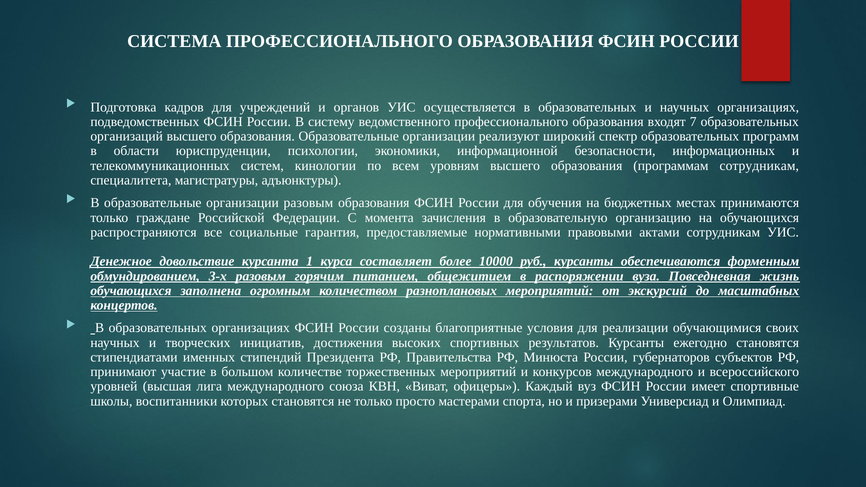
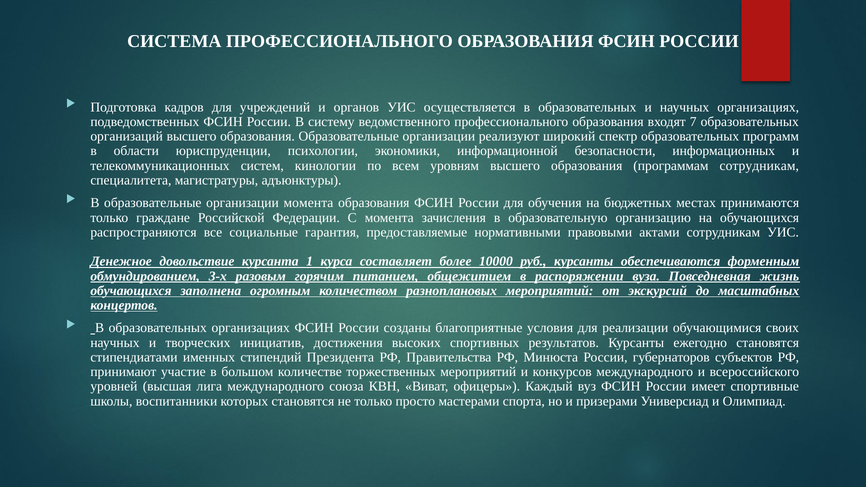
организации разовым: разовым -> момента
